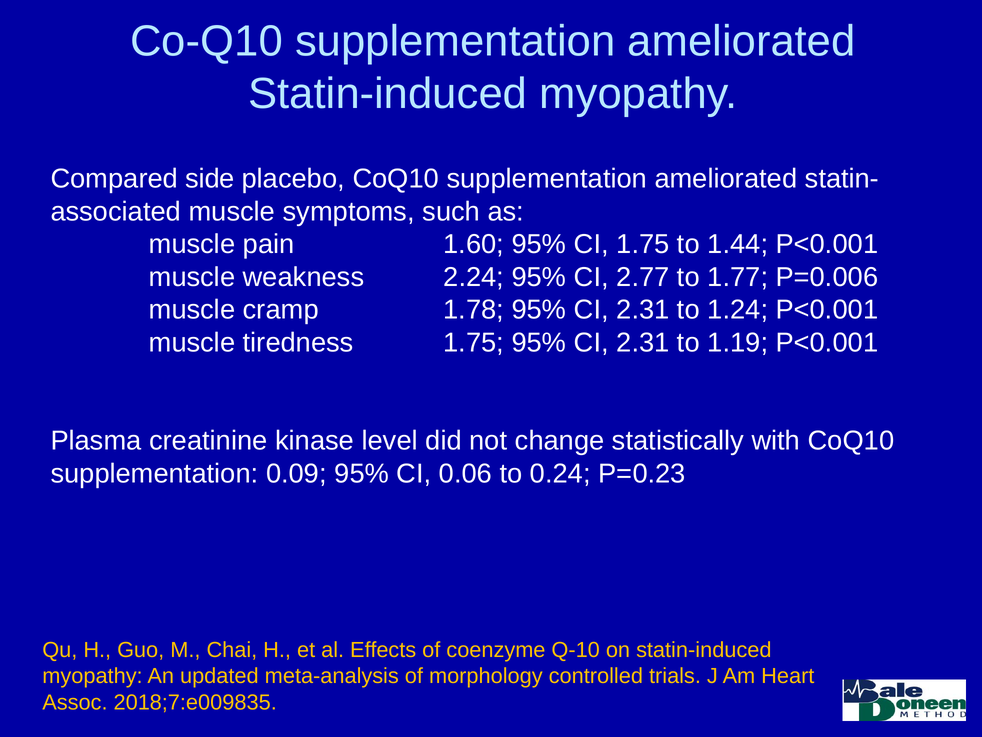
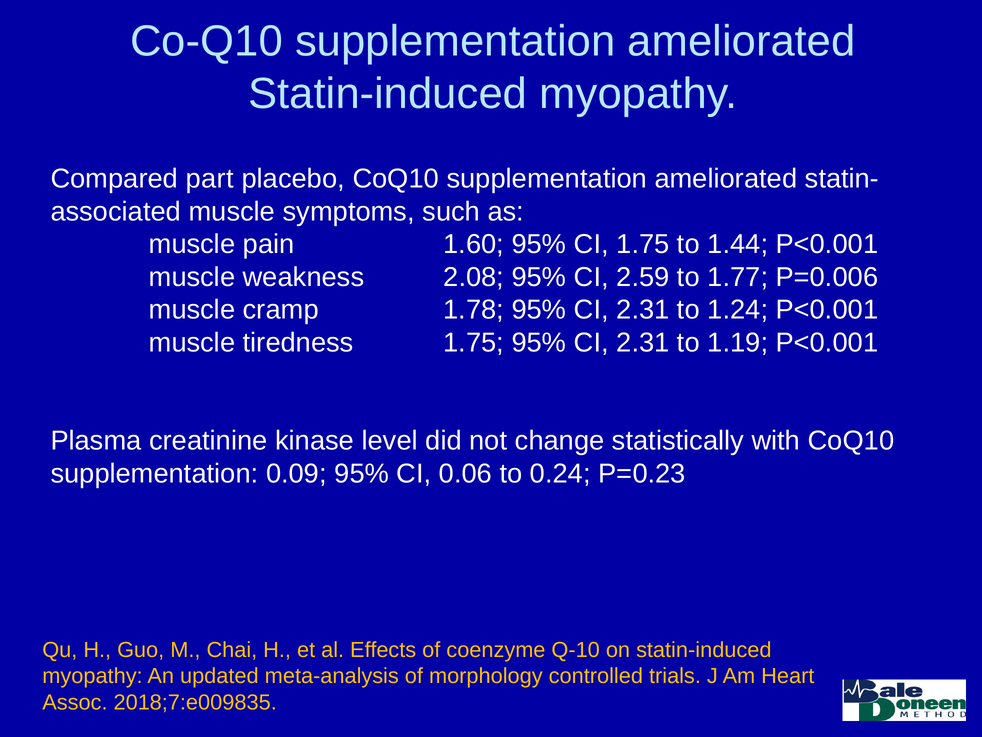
side: side -> part
2.24: 2.24 -> 2.08
2.77: 2.77 -> 2.59
